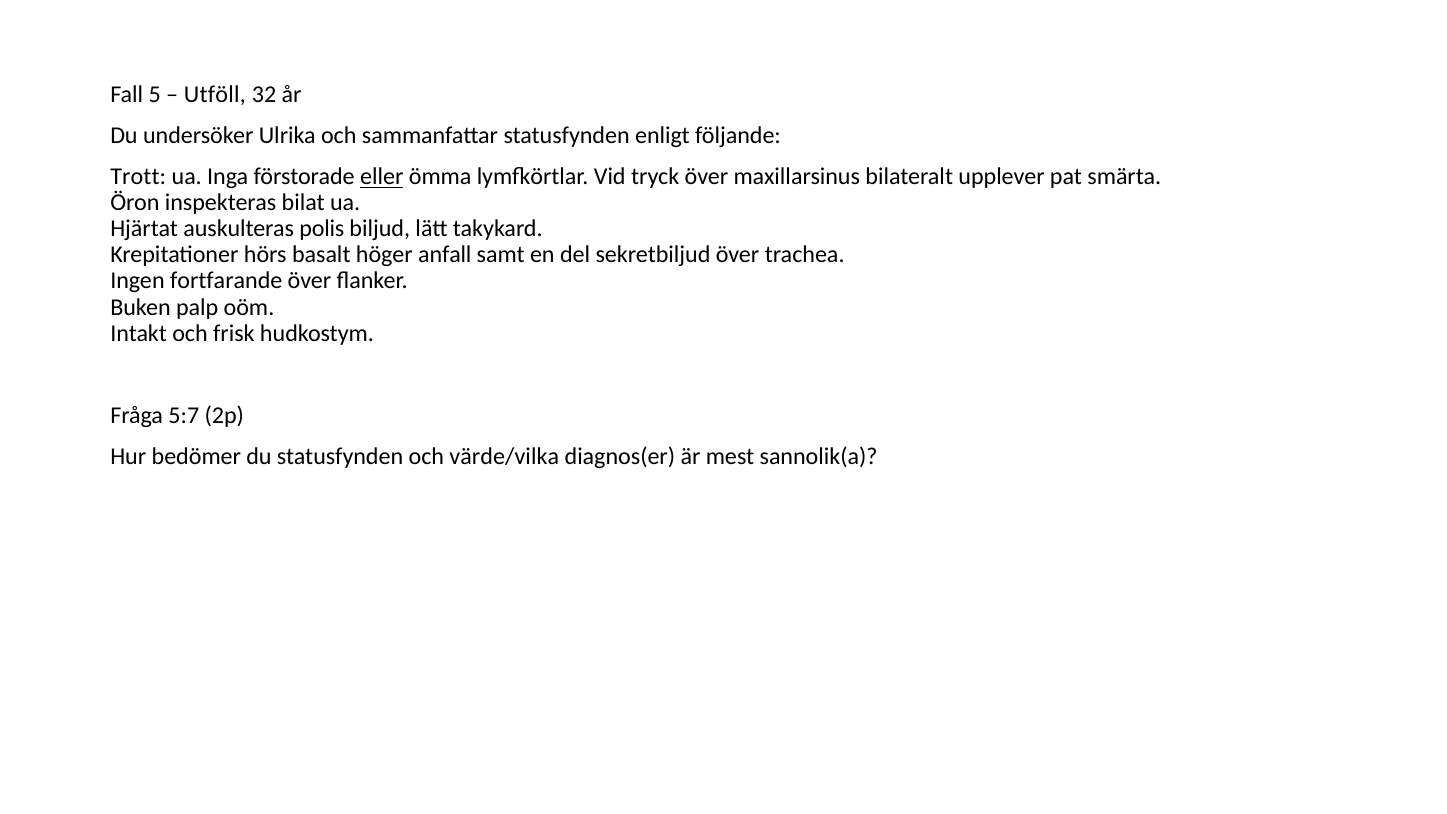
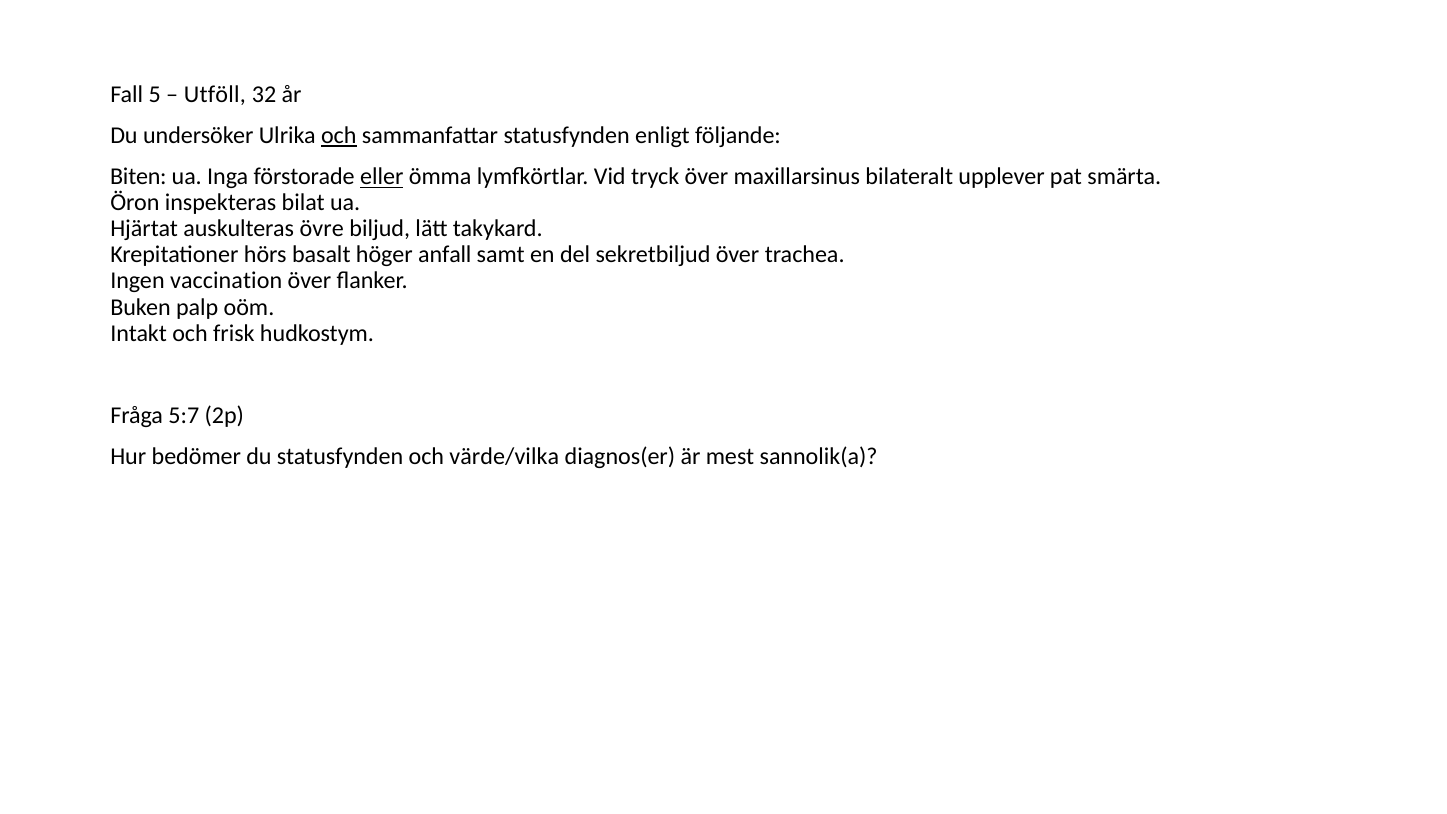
och at (339, 136) underline: none -> present
Trott: Trott -> Biten
polis: polis -> övre
fortfarande: fortfarande -> vaccination
